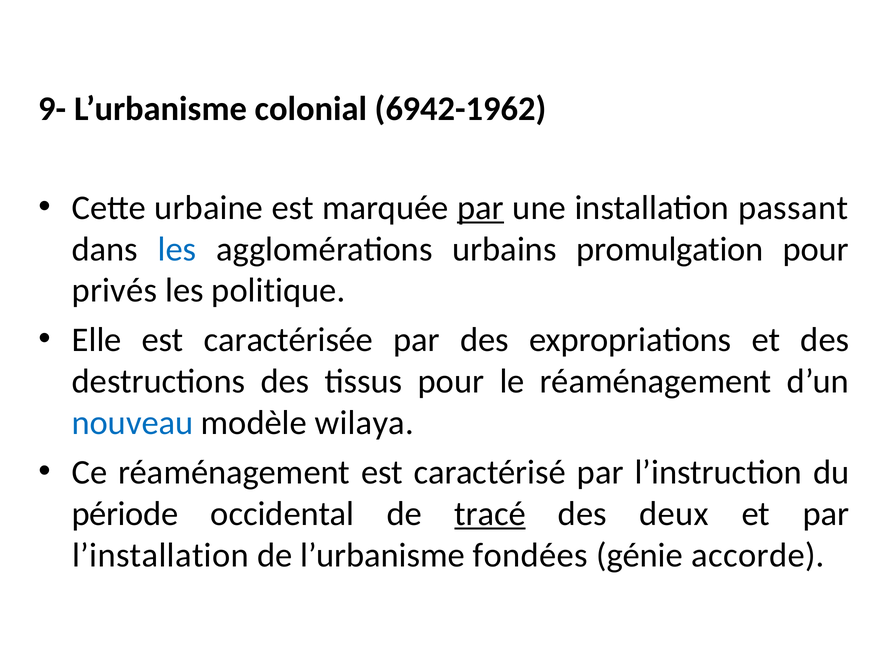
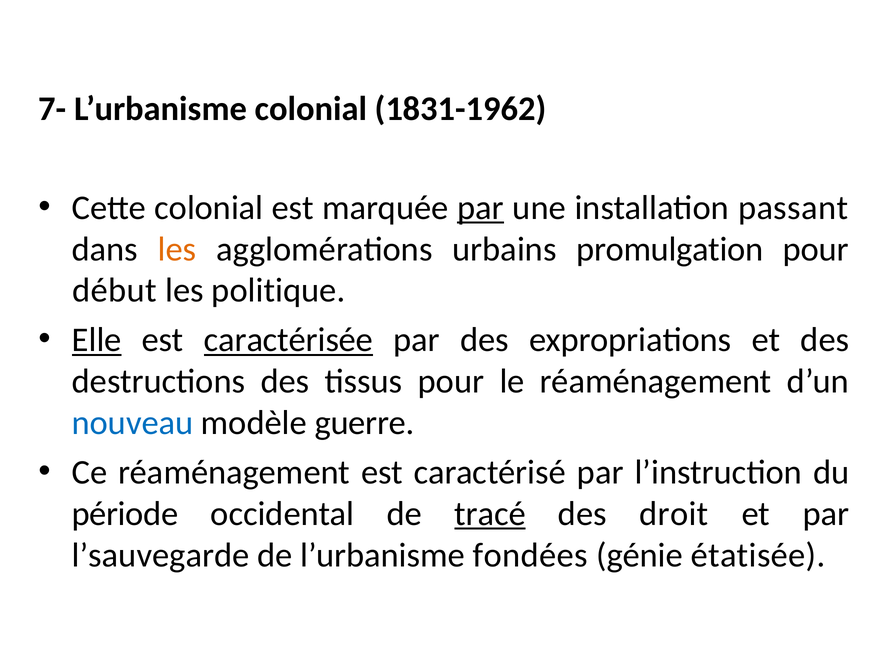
9-: 9- -> 7-
6942-1962: 6942-1962 -> 1831-1962
Cette urbaine: urbaine -> colonial
les at (177, 249) colour: blue -> orange
privés: privés -> début
Elle underline: none -> present
caractérisée underline: none -> present
wilaya: wilaya -> guerre
deux: deux -> droit
l’installation: l’installation -> l’sauvegarde
accorde: accorde -> étatisée
